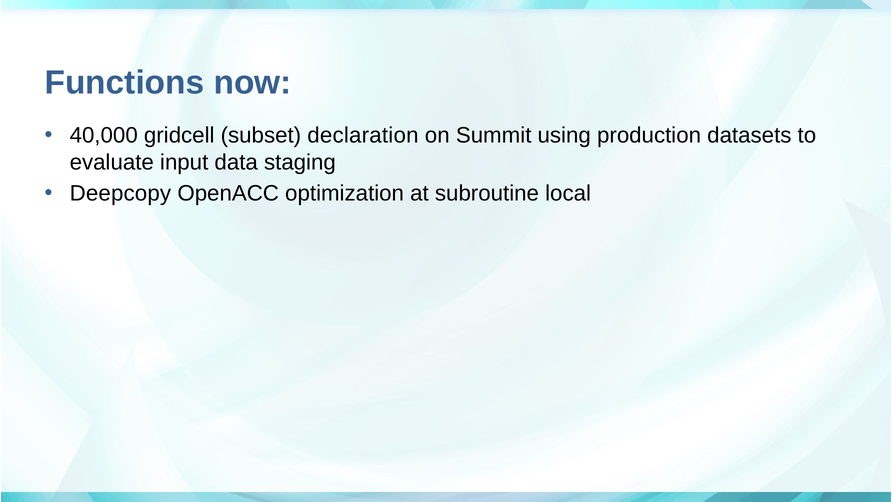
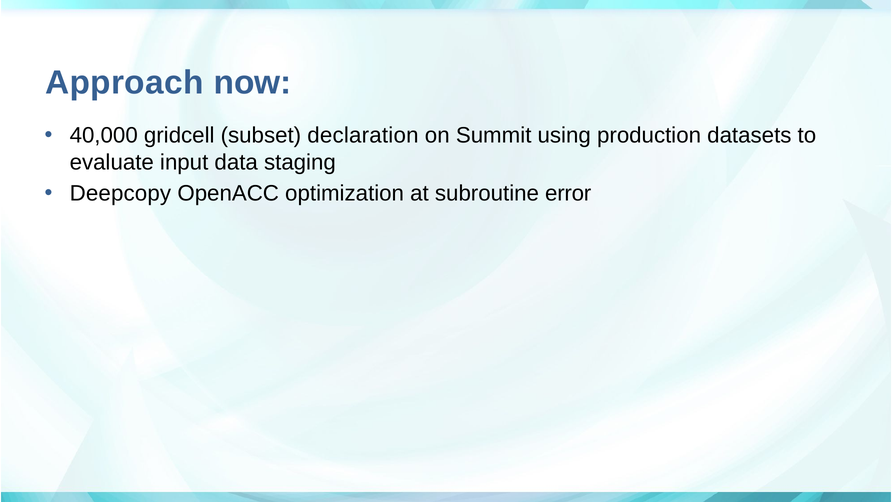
Functions: Functions -> Approach
local: local -> error
